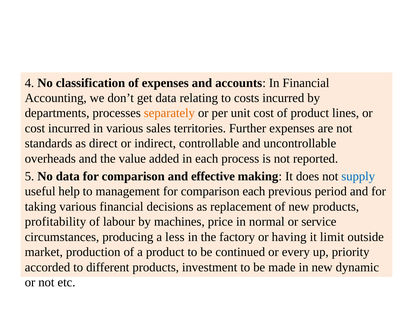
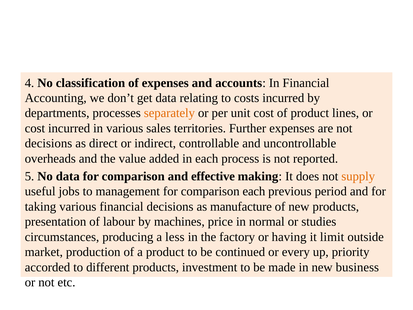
standards at (49, 143): standards -> decisions
supply colour: blue -> orange
help: help -> jobs
replacement: replacement -> manufacture
profitability: profitability -> presentation
service: service -> studies
dynamic: dynamic -> business
